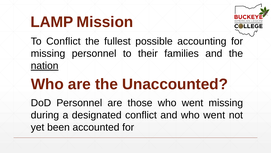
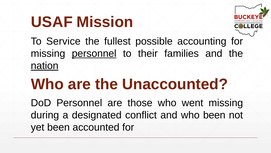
LAMP: LAMP -> USAF
To Conflict: Conflict -> Service
personnel at (94, 53) underline: none -> present
and who went: went -> been
